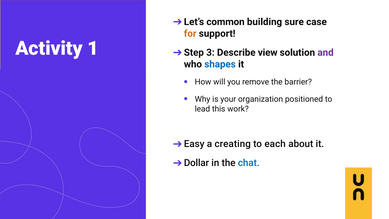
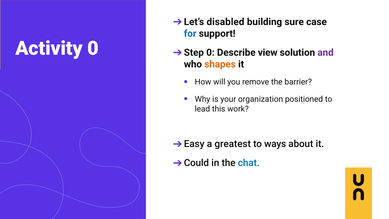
common: common -> disabled
for colour: orange -> blue
Activity 1: 1 -> 0
Step 3: 3 -> 0
shapes colour: blue -> orange
creating: creating -> greatest
each: each -> ways
Dollar: Dollar -> Could
